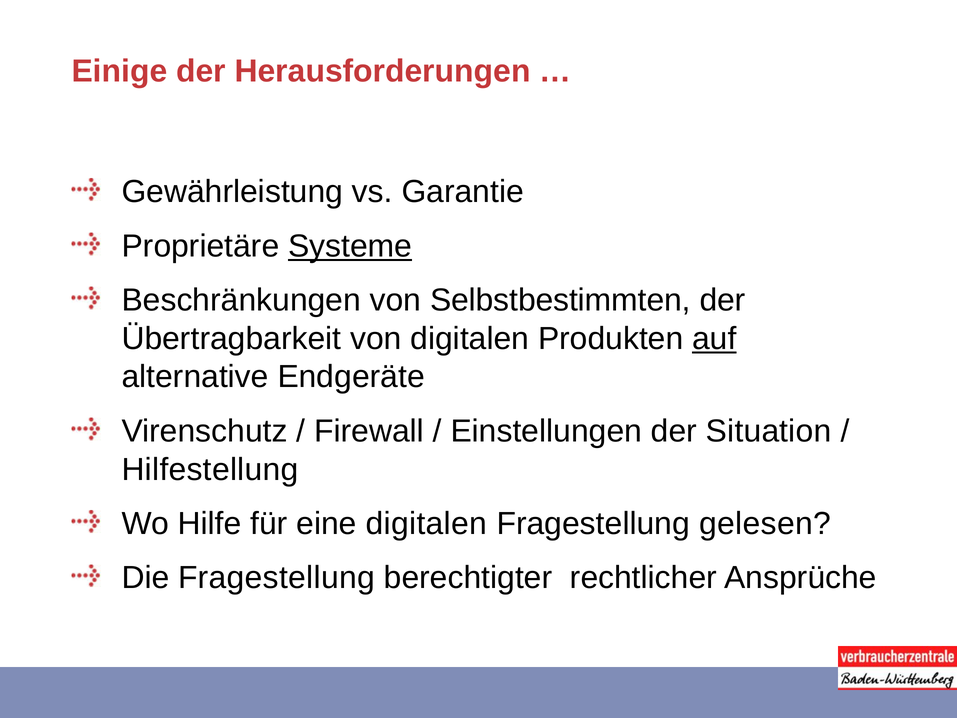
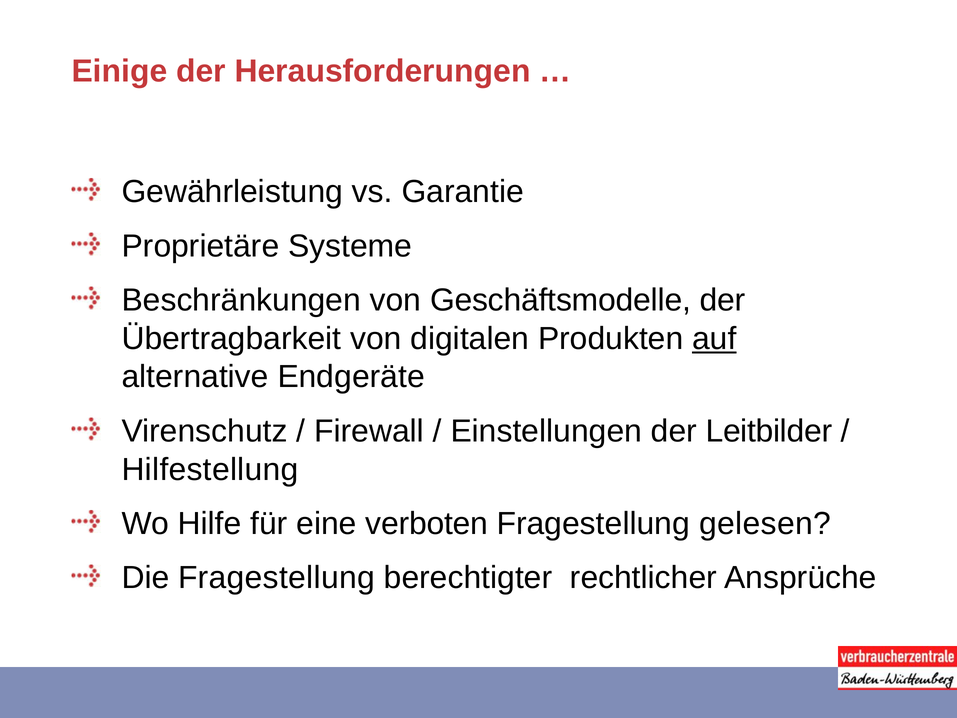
Systeme underline: present -> none
Selbstbestimmten: Selbstbestimmten -> Geschäftsmodelle
Situation: Situation -> Leitbilder
eine digitalen: digitalen -> verboten
